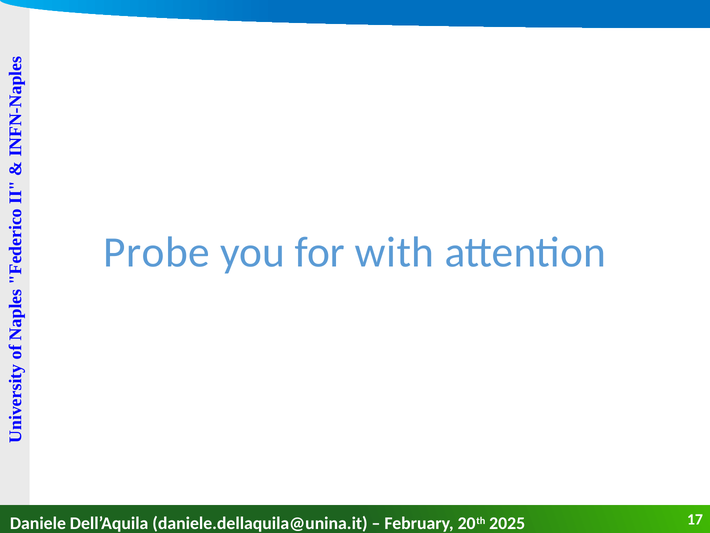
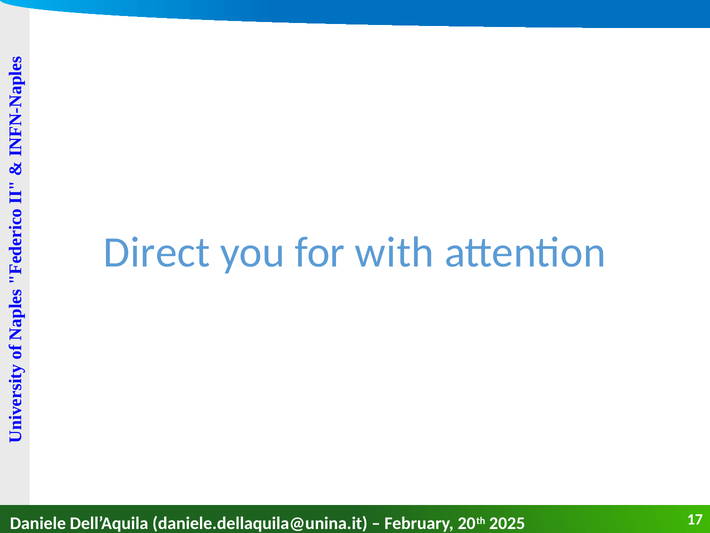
Probe: Probe -> Direct
